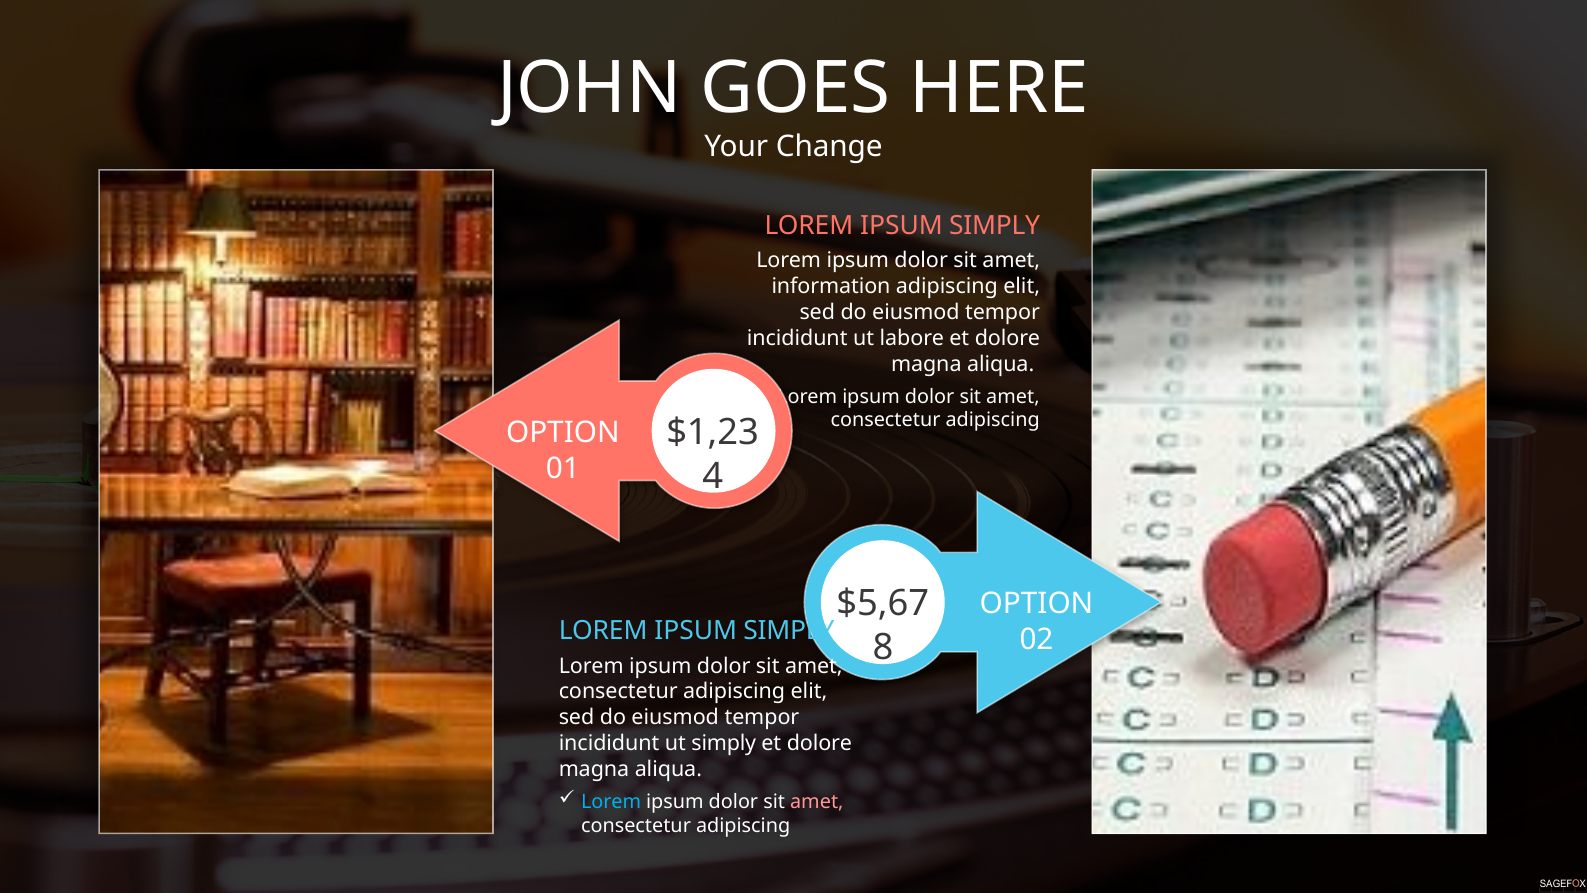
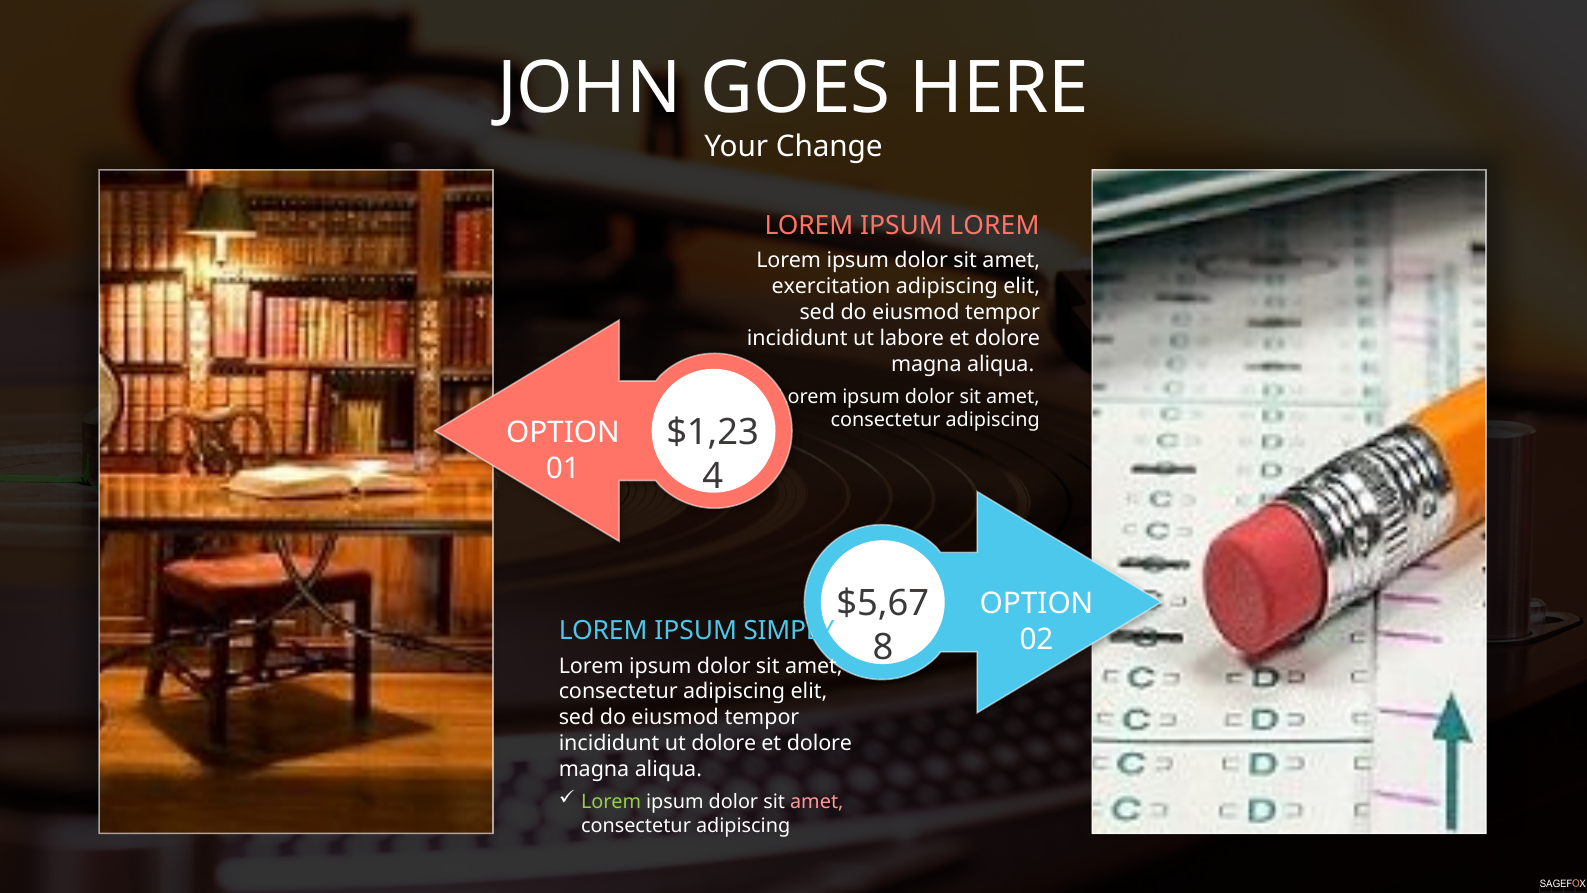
SIMPLY at (995, 225): SIMPLY -> LOREM
information: information -> exercitation
ut simply: simply -> dolore
Lorem at (611, 802) colour: light blue -> light green
